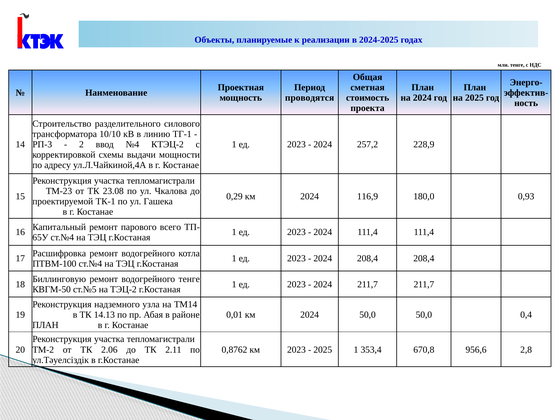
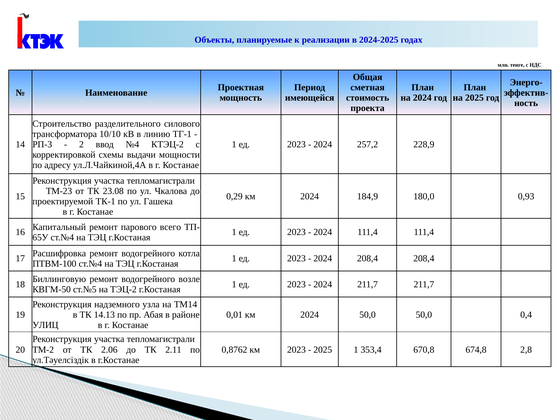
проводятся: проводятся -> имеющейся
116,9: 116,9 -> 184,9
водогрейного тенге: тенге -> возле
ПЛАН at (45, 325): ПЛАН -> УЛИЦ
956,6: 956,6 -> 674,8
